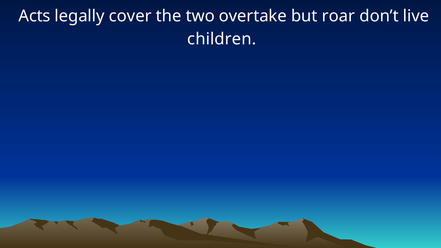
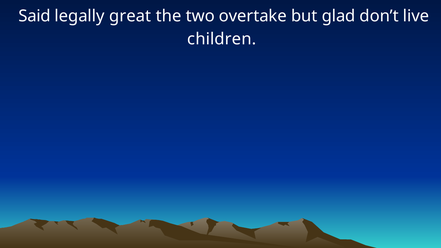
Acts: Acts -> Said
cover: cover -> great
roar: roar -> glad
